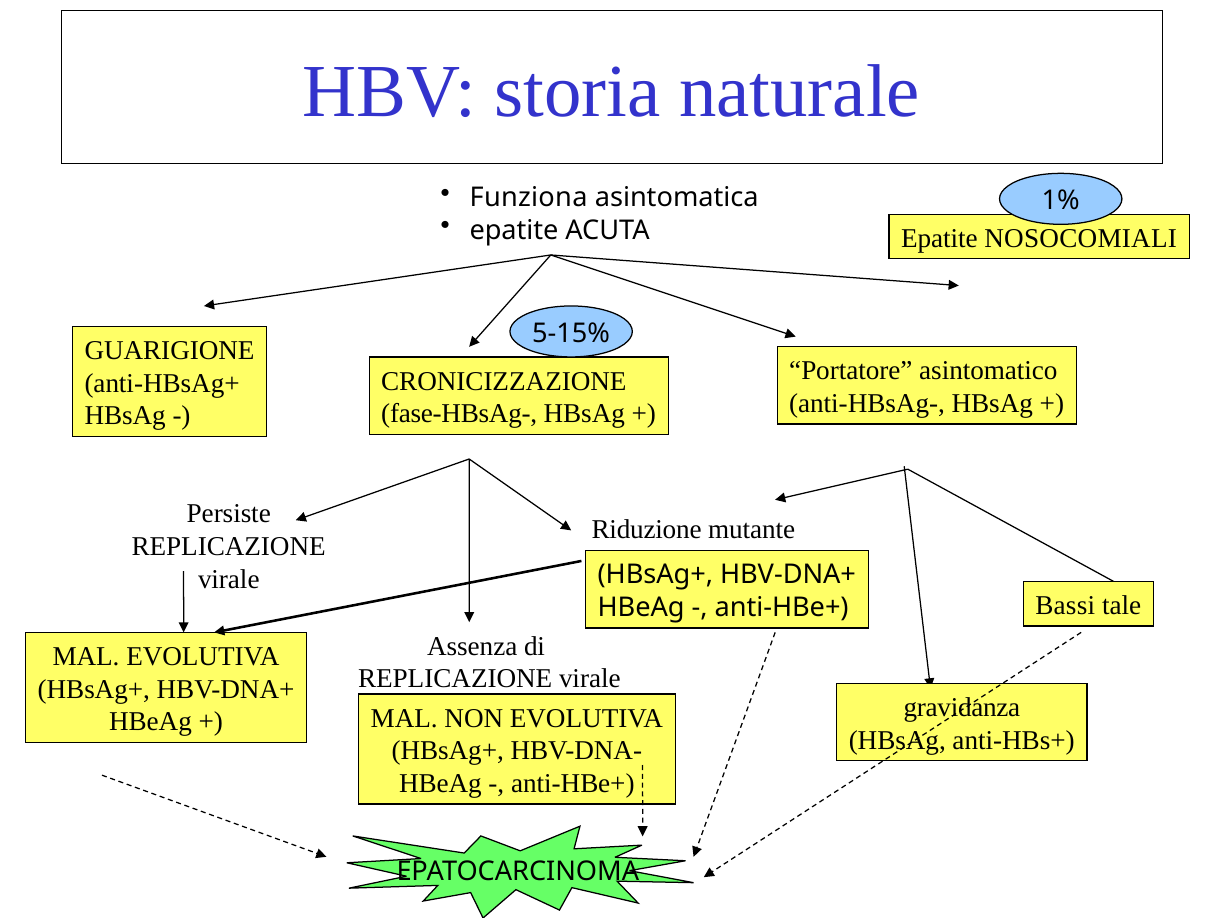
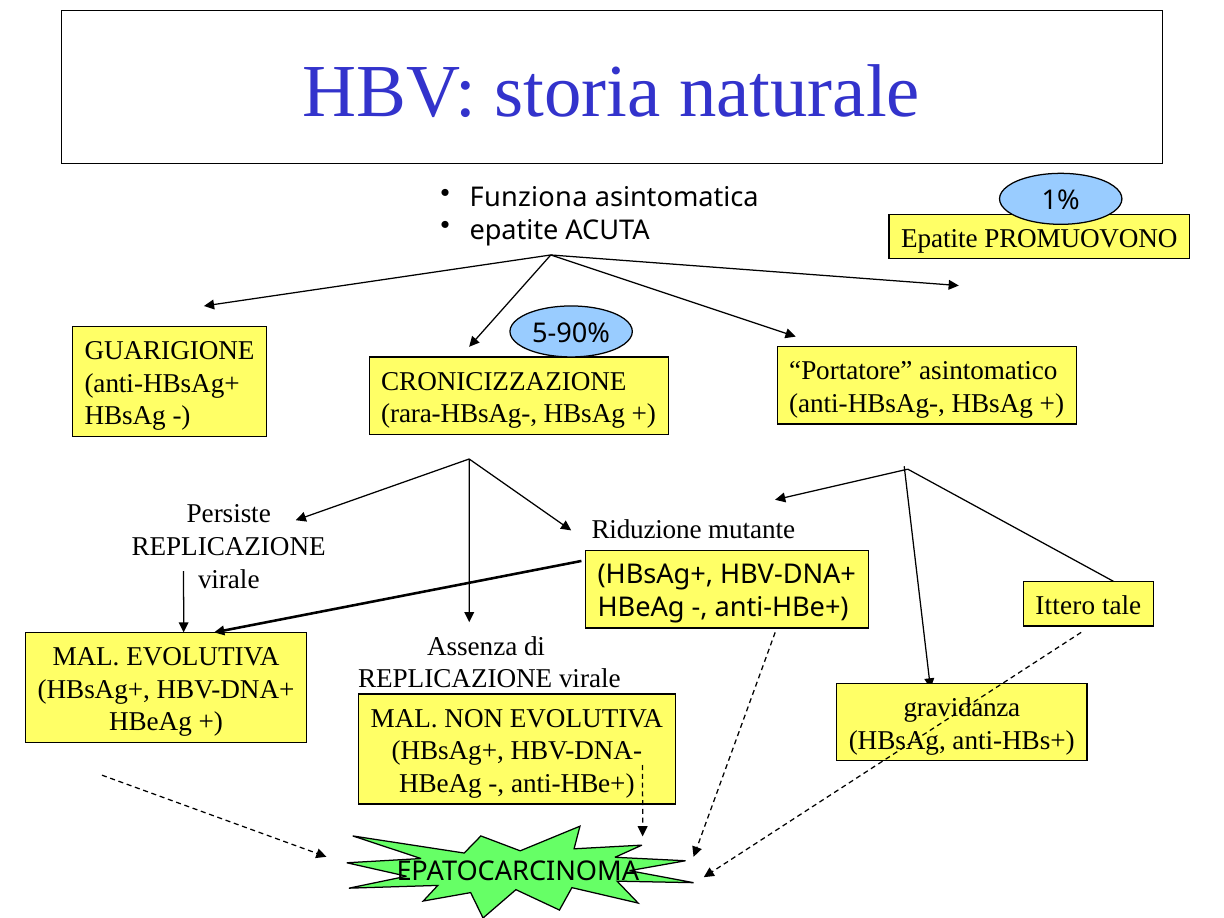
NOSOCOMIALI: NOSOCOMIALI -> PROMUOVONO
5-15%: 5-15% -> 5-90%
fase-HBsAg-: fase-HBsAg- -> rara-HBsAg-
Bassi: Bassi -> Ittero
